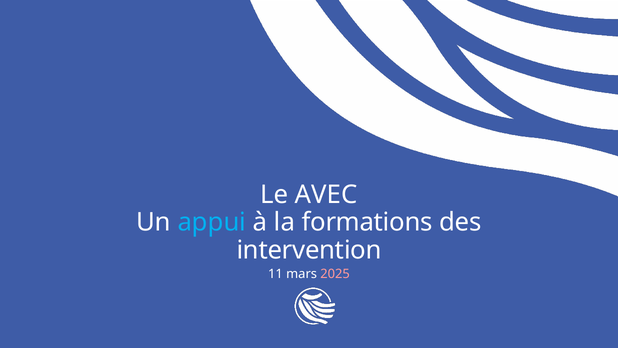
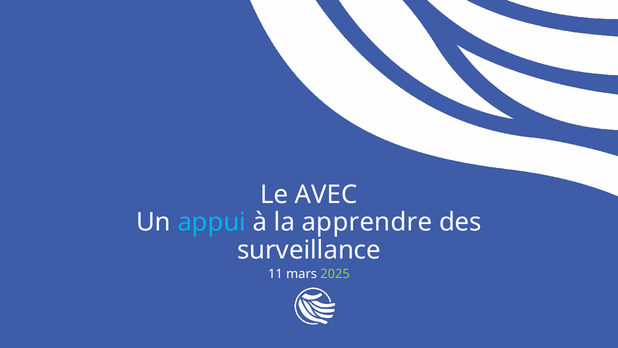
formations: formations -> apprendre
intervention: intervention -> surveillance
2025 colour: pink -> light green
